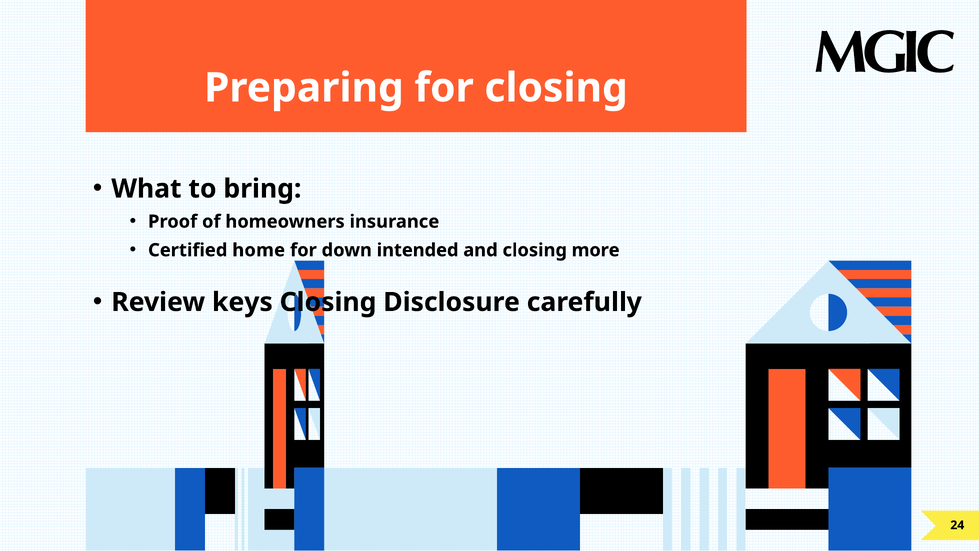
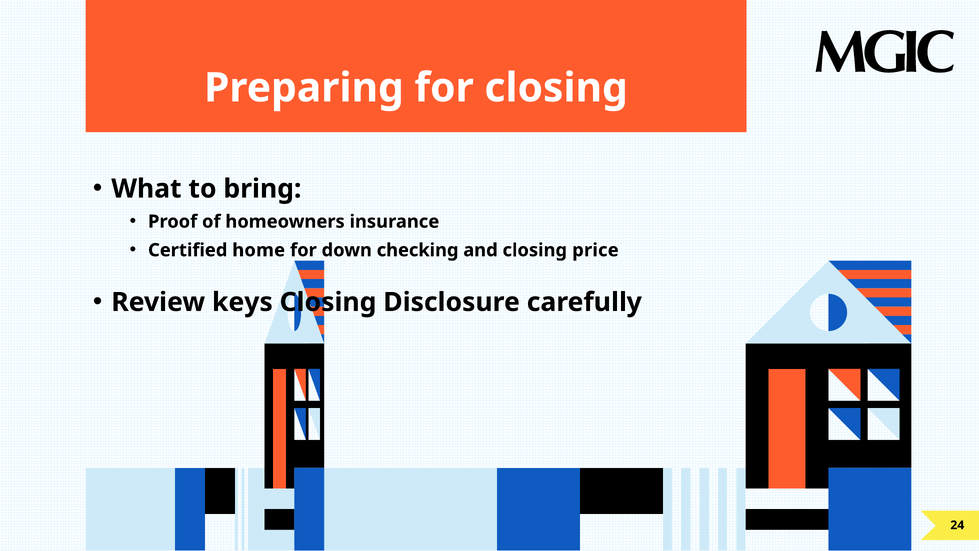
intended: intended -> checking
more: more -> price
